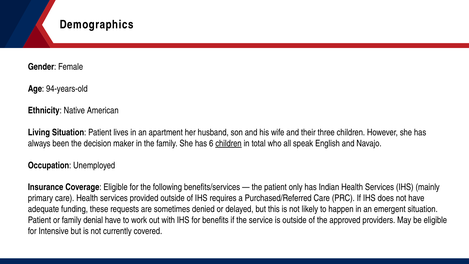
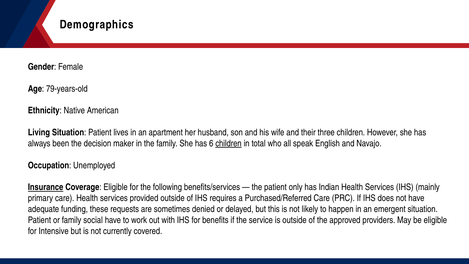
94-years-old: 94-years-old -> 79-years-old
Insurance underline: none -> present
denial: denial -> social
